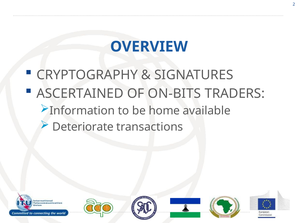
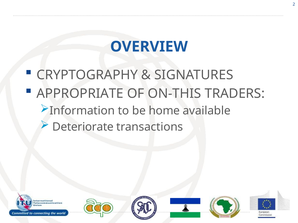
ASCERTAINED: ASCERTAINED -> APPROPRIATE
ON-BITS: ON-BITS -> ON-THIS
